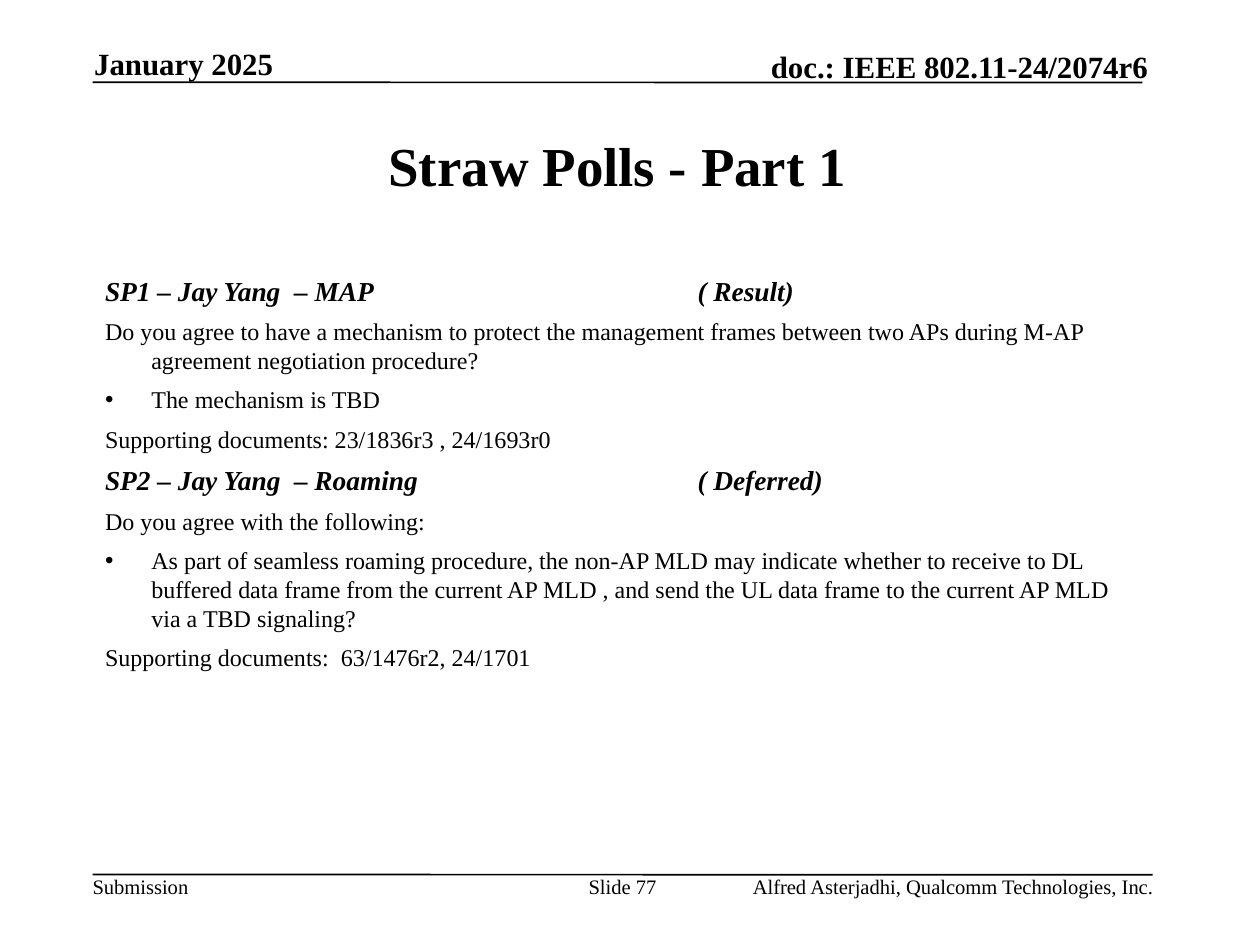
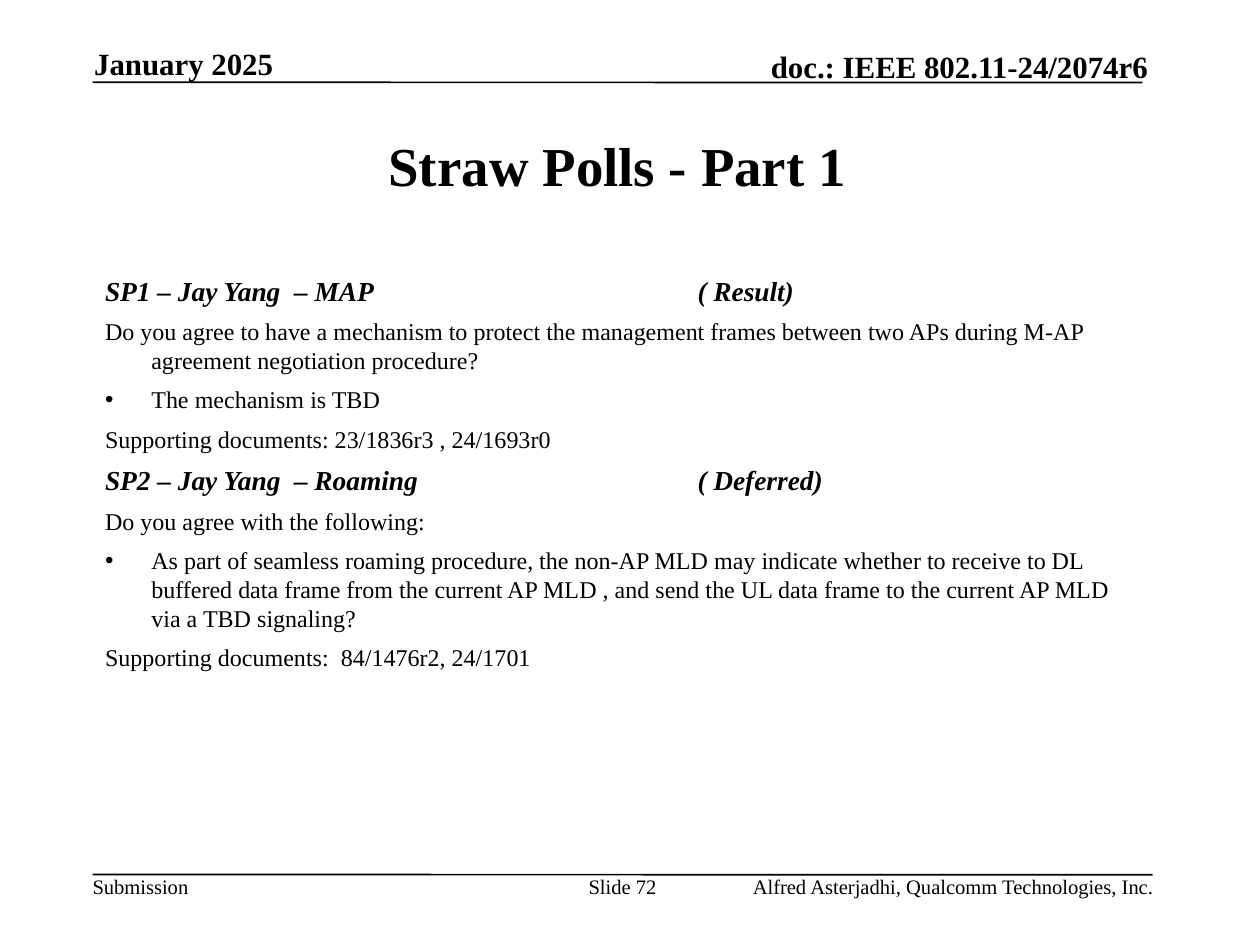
63/1476r2: 63/1476r2 -> 84/1476r2
77: 77 -> 72
